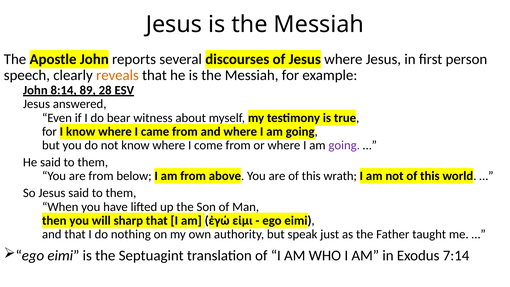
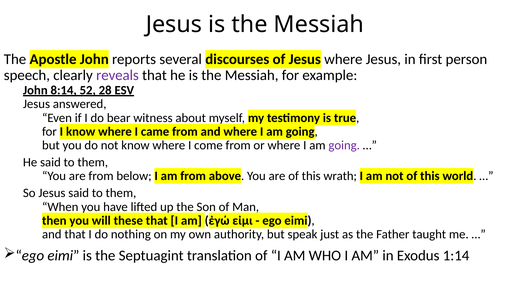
reveals colour: orange -> purple
89: 89 -> 52
sharp: sharp -> these
7:14: 7:14 -> 1:14
